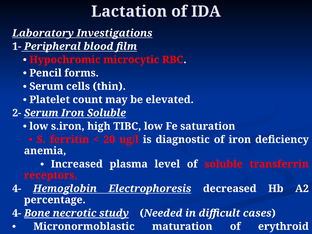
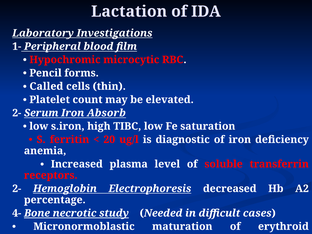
Serum at (46, 86): Serum -> Called
Iron Soluble: Soluble -> Absorb
4- at (17, 189): 4- -> 2-
